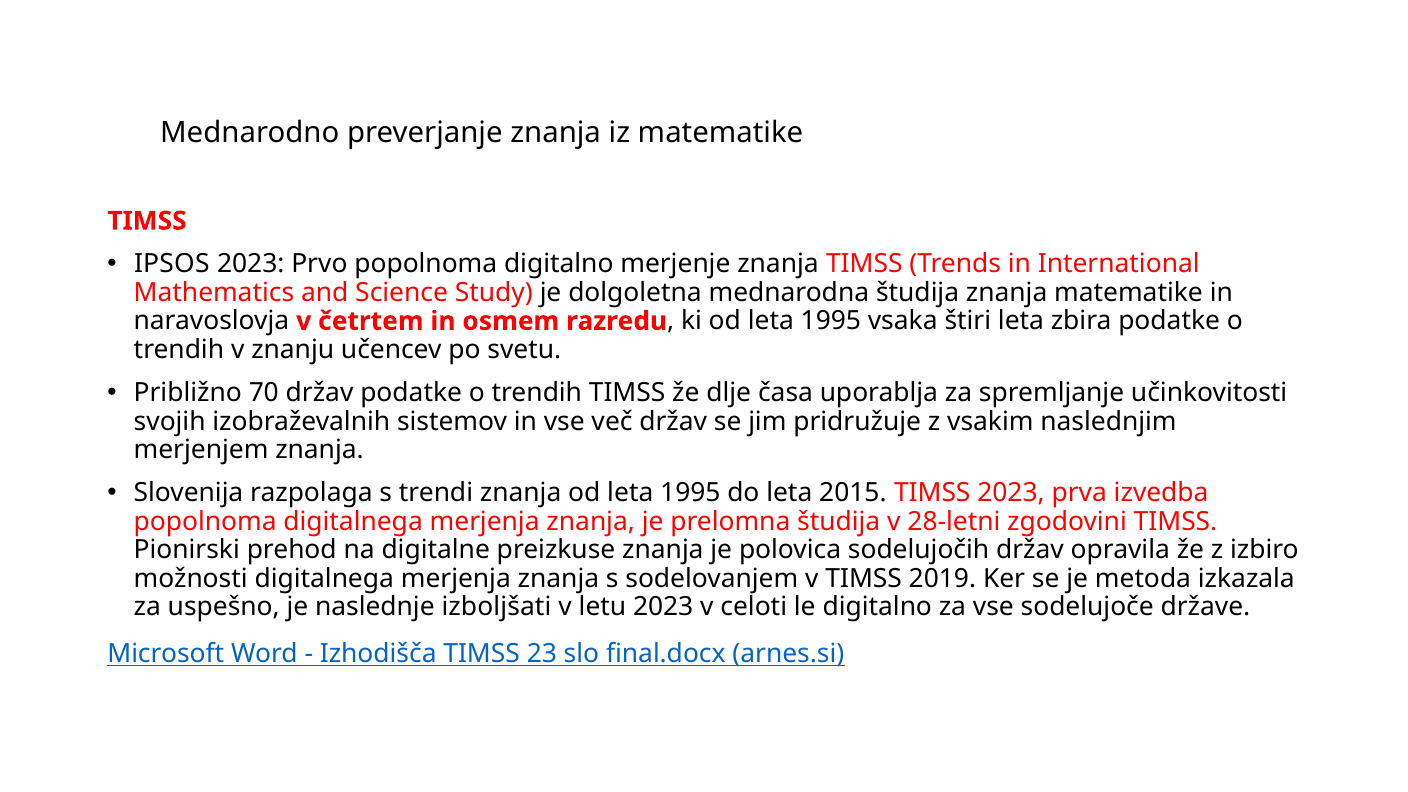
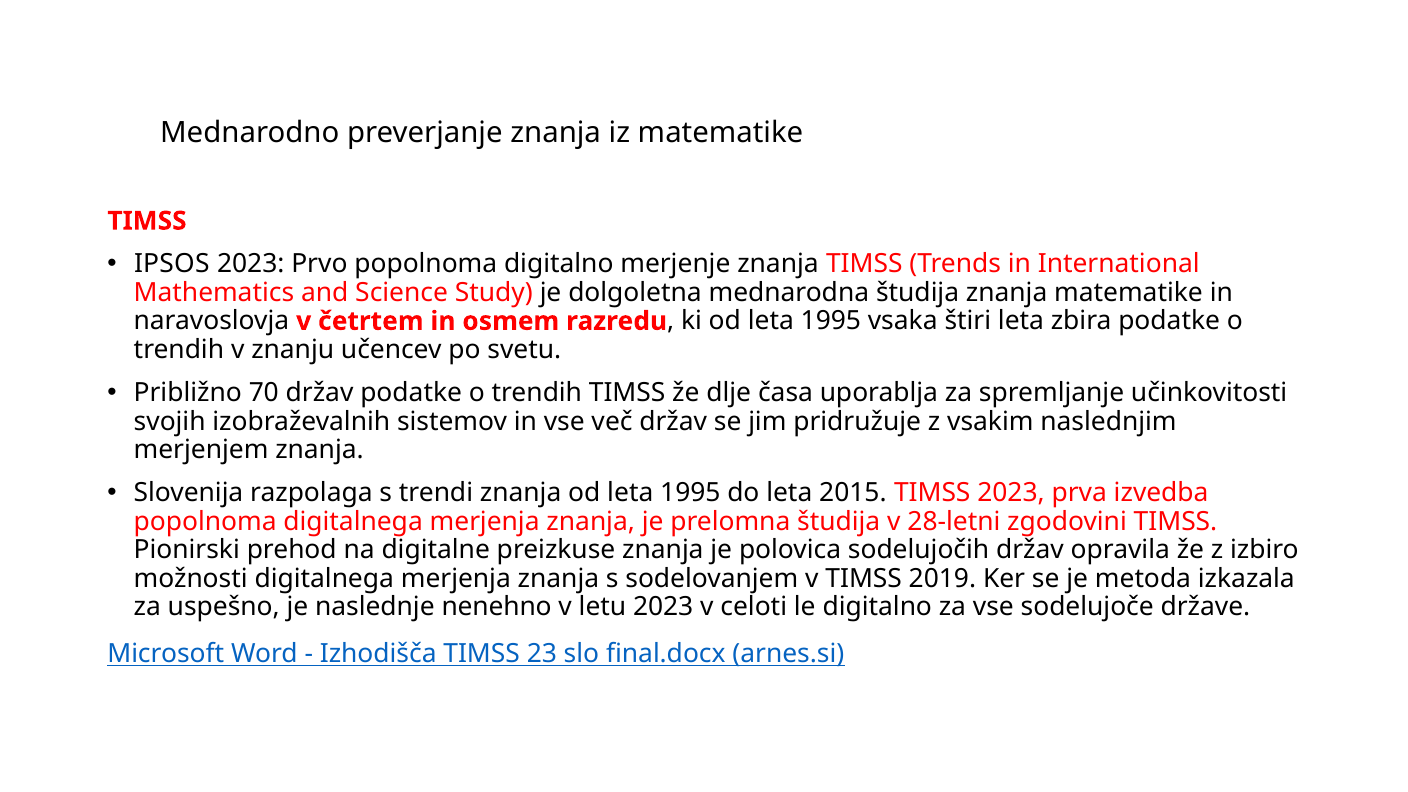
izboljšati: izboljšati -> nenehno
